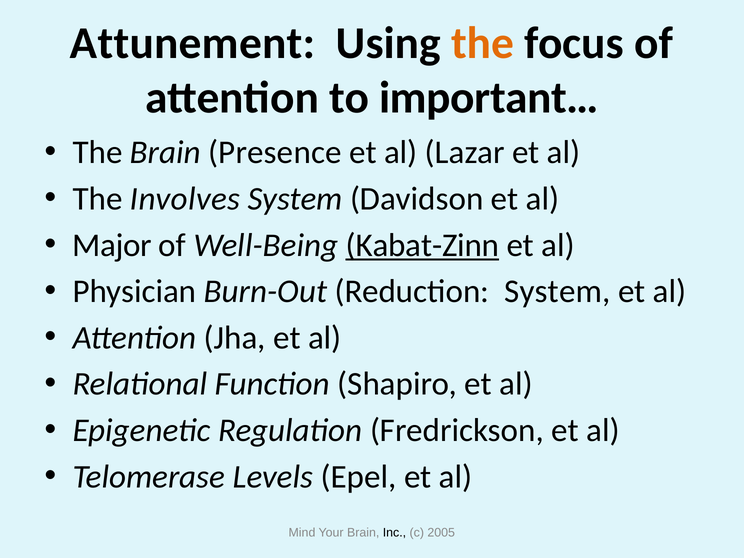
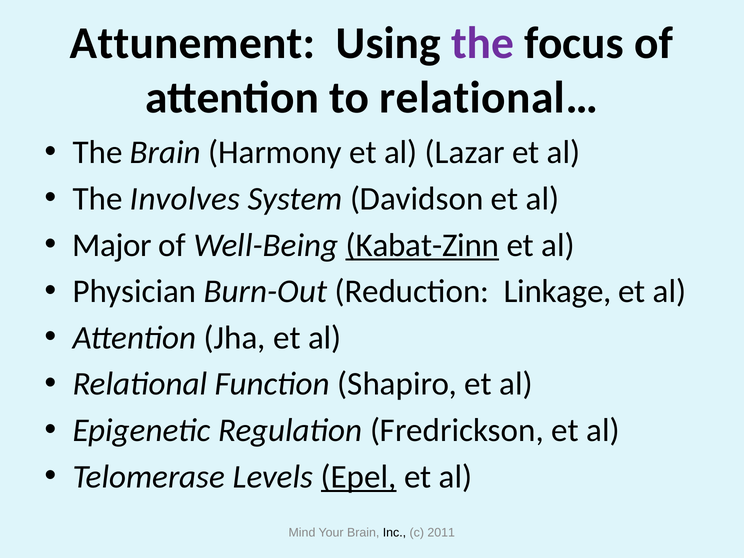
the at (483, 43) colour: orange -> purple
important…: important… -> relational…
Presence: Presence -> Harmony
Reduction System: System -> Linkage
Epel underline: none -> present
2005: 2005 -> 2011
